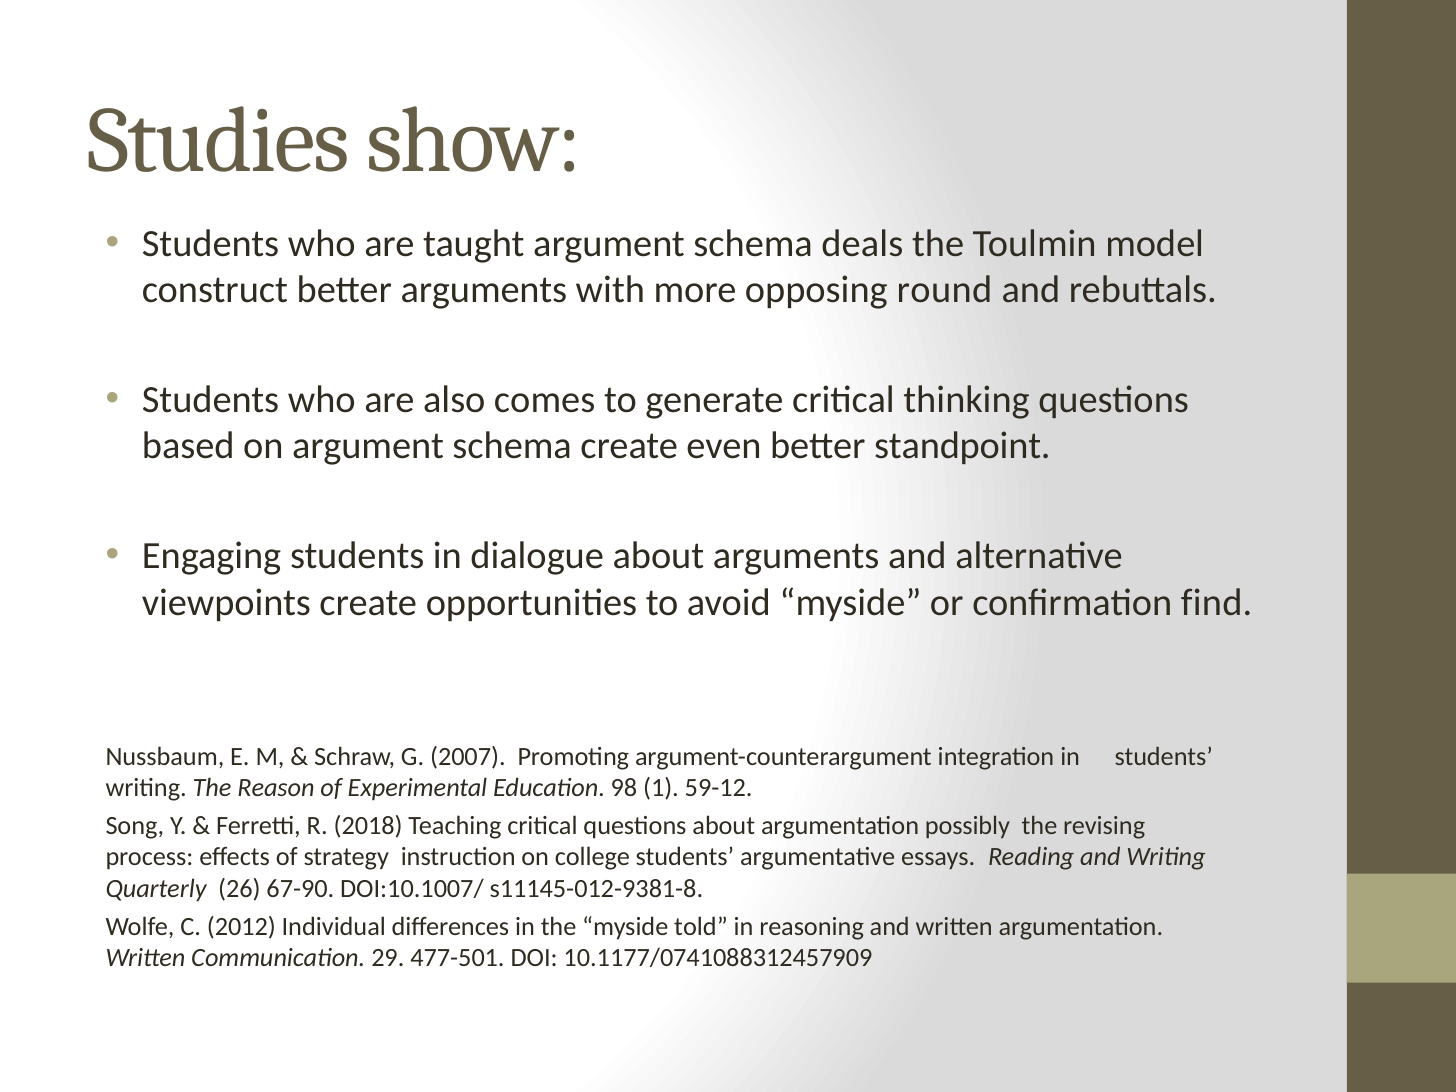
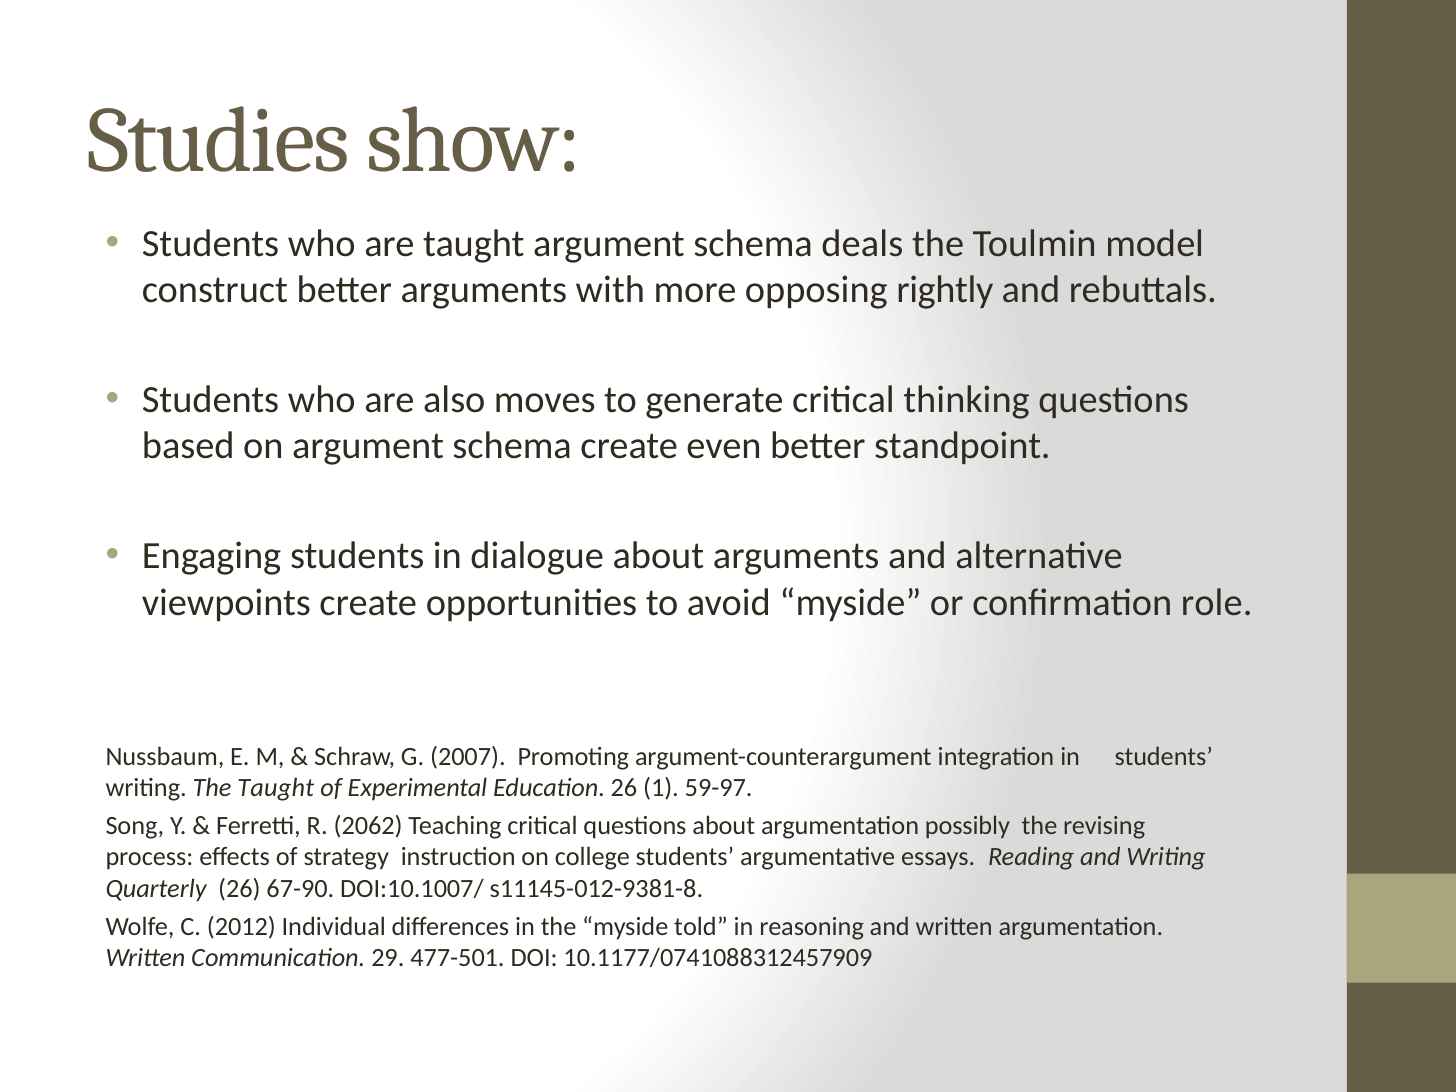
round: round -> rightly
comes: comes -> moves
find: find -> role
The Reason: Reason -> Taught
Education 98: 98 -> 26
59-12: 59-12 -> 59-97
2018: 2018 -> 2062
